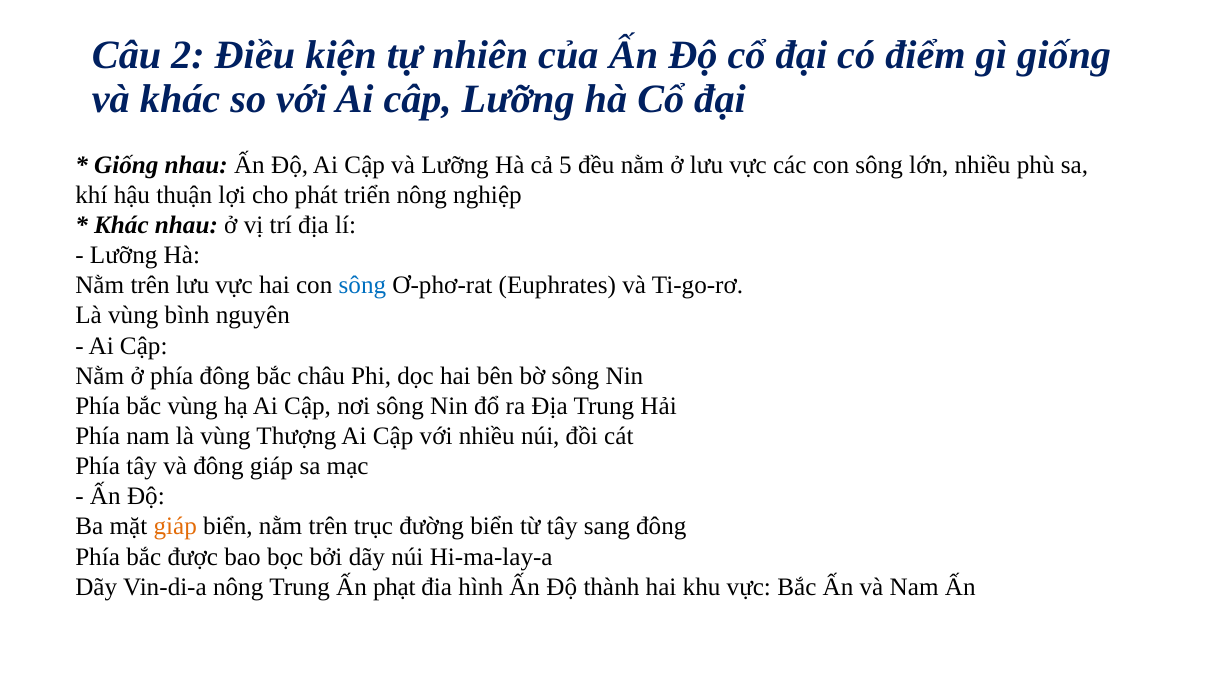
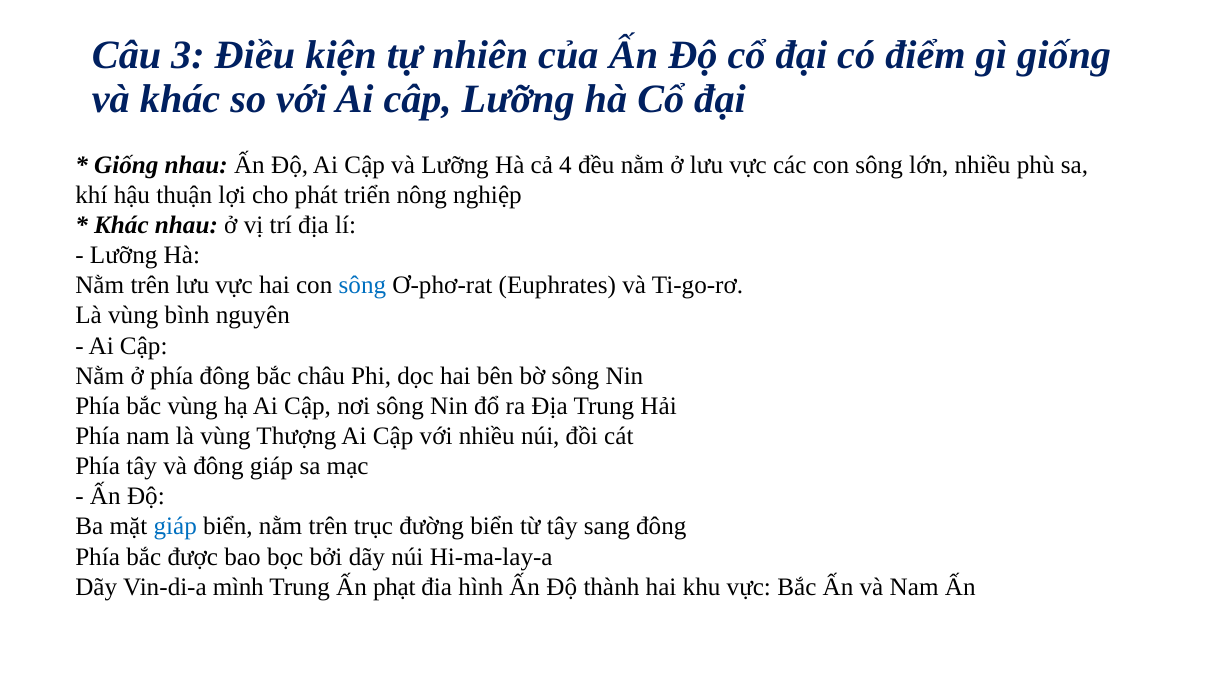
2: 2 -> 3
5: 5 -> 4
giáp at (175, 527) colour: orange -> blue
Vin-di-a nông: nông -> mình
